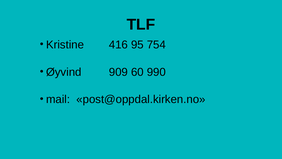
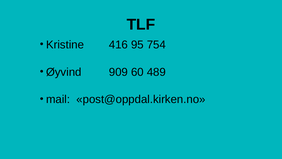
990: 990 -> 489
